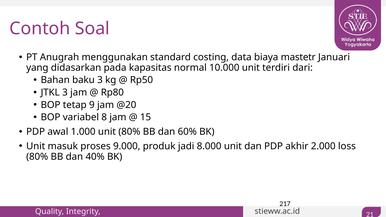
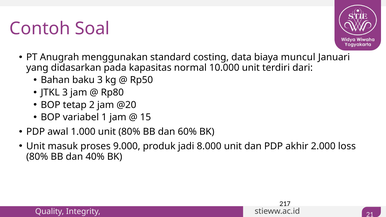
mastetr: mastetr -> muncul
9: 9 -> 2
8: 8 -> 1
